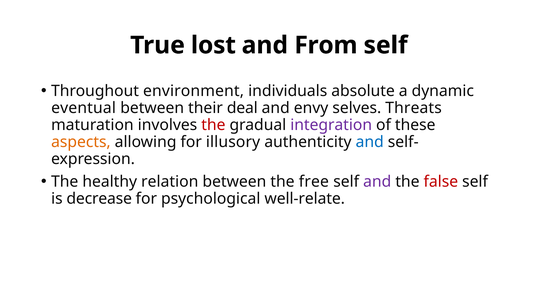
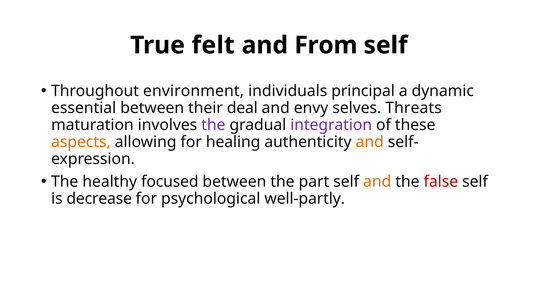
lost: lost -> felt
absolute: absolute -> principal
eventual: eventual -> essential
the at (213, 125) colour: red -> purple
illusory: illusory -> healing
and at (370, 142) colour: blue -> orange
relation: relation -> focused
free: free -> part
and at (377, 181) colour: purple -> orange
well-relate: well-relate -> well-partly
